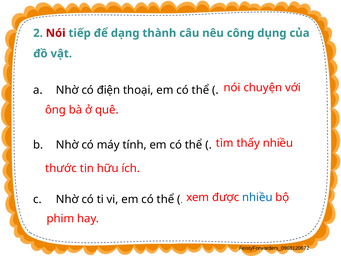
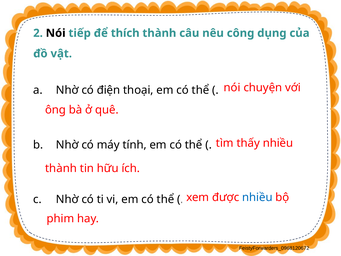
Nói at (56, 33) colour: red -> black
dạng: dạng -> thích
thước at (61, 168): thước -> thành
